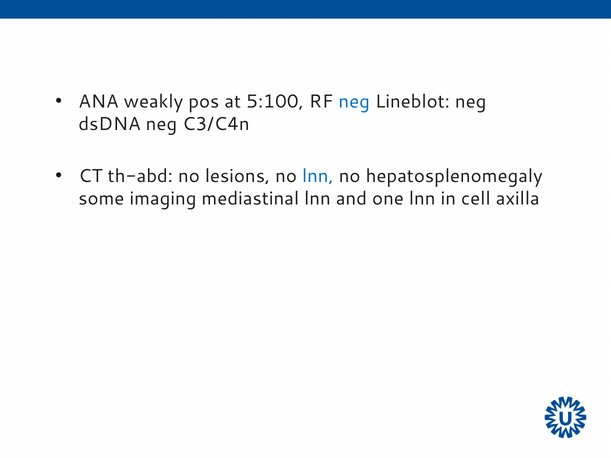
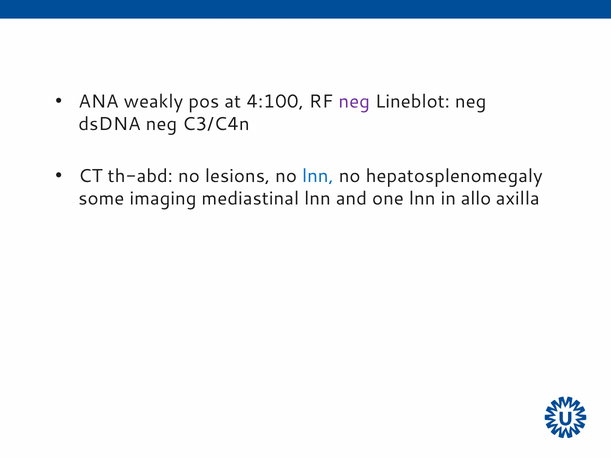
5:100: 5:100 -> 4:100
neg at (354, 102) colour: blue -> purple
cell: cell -> allo
